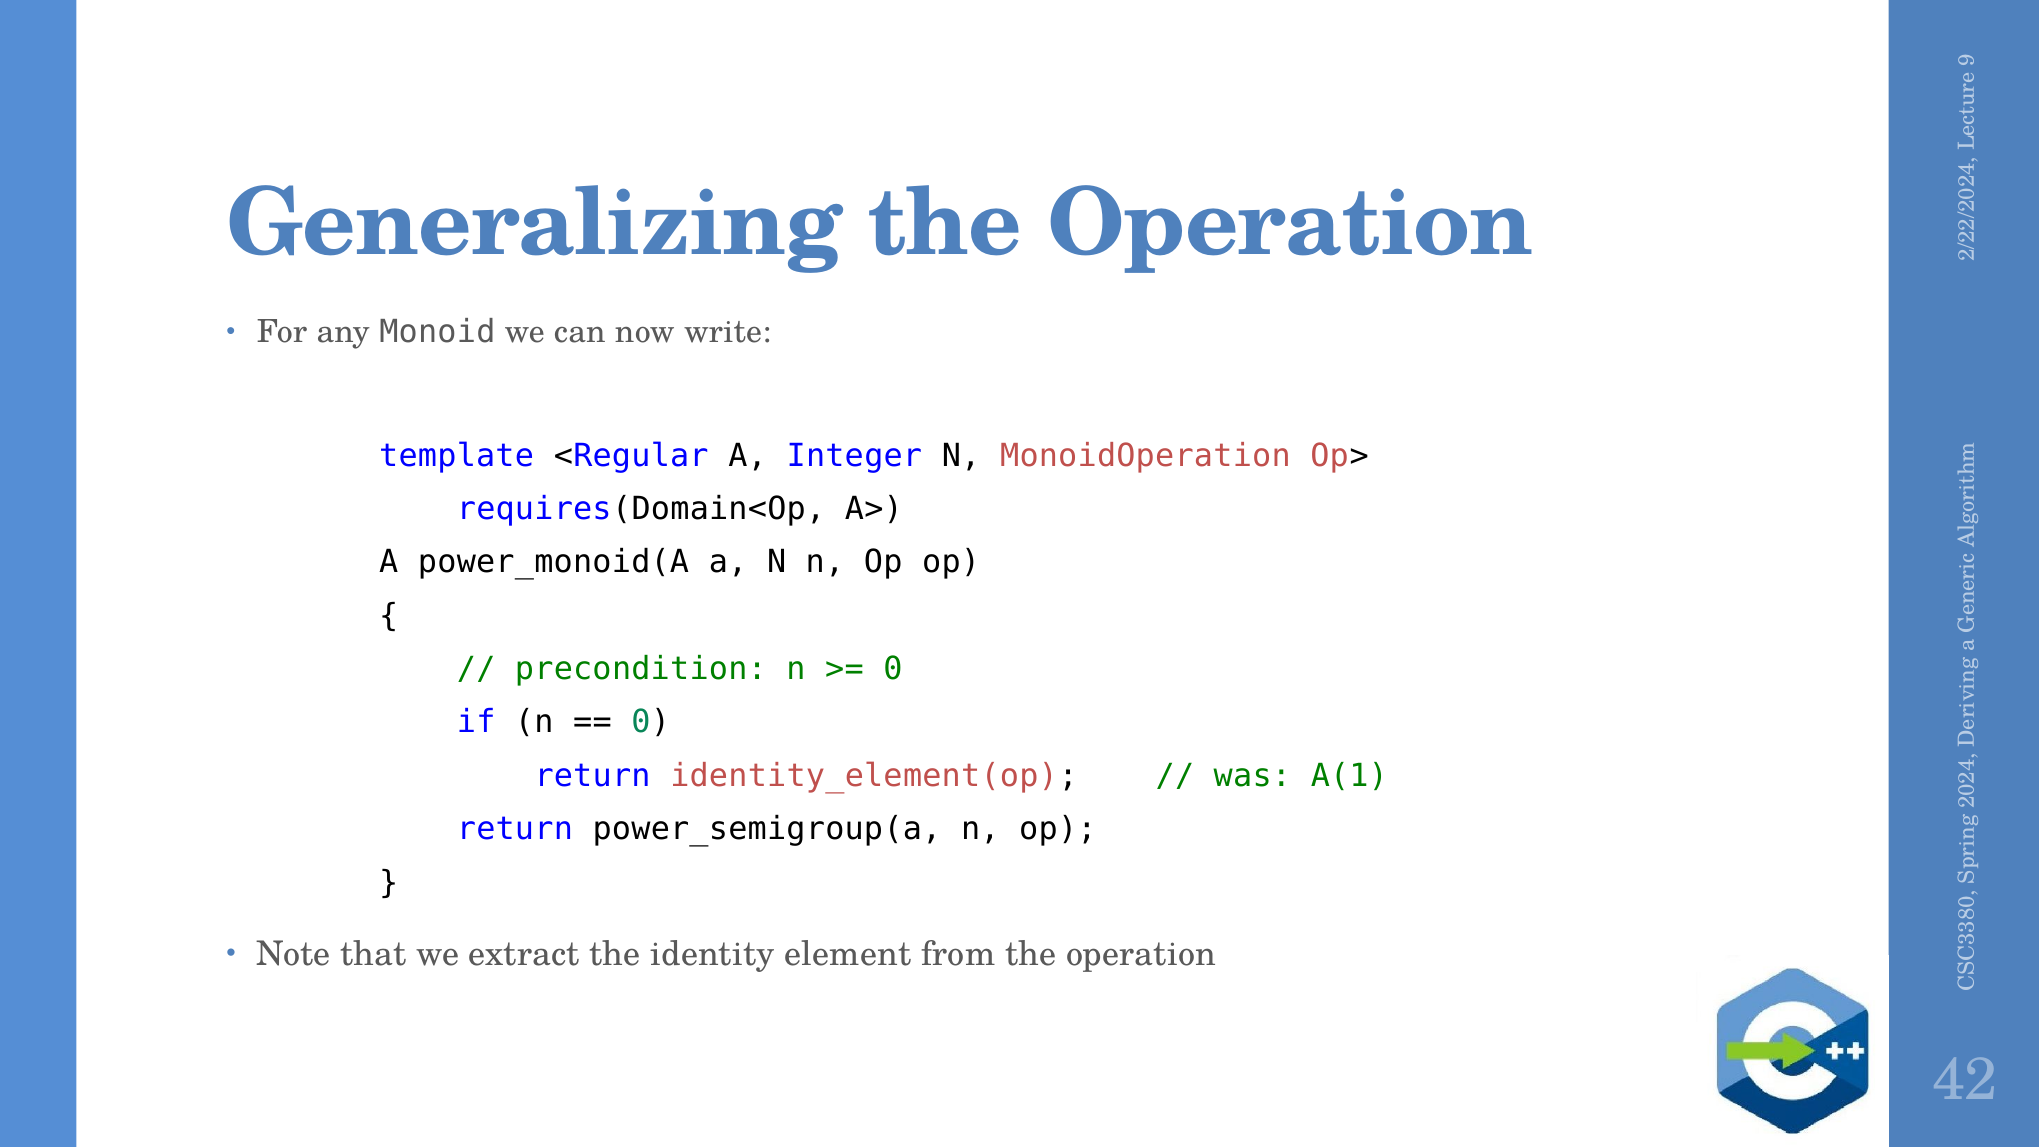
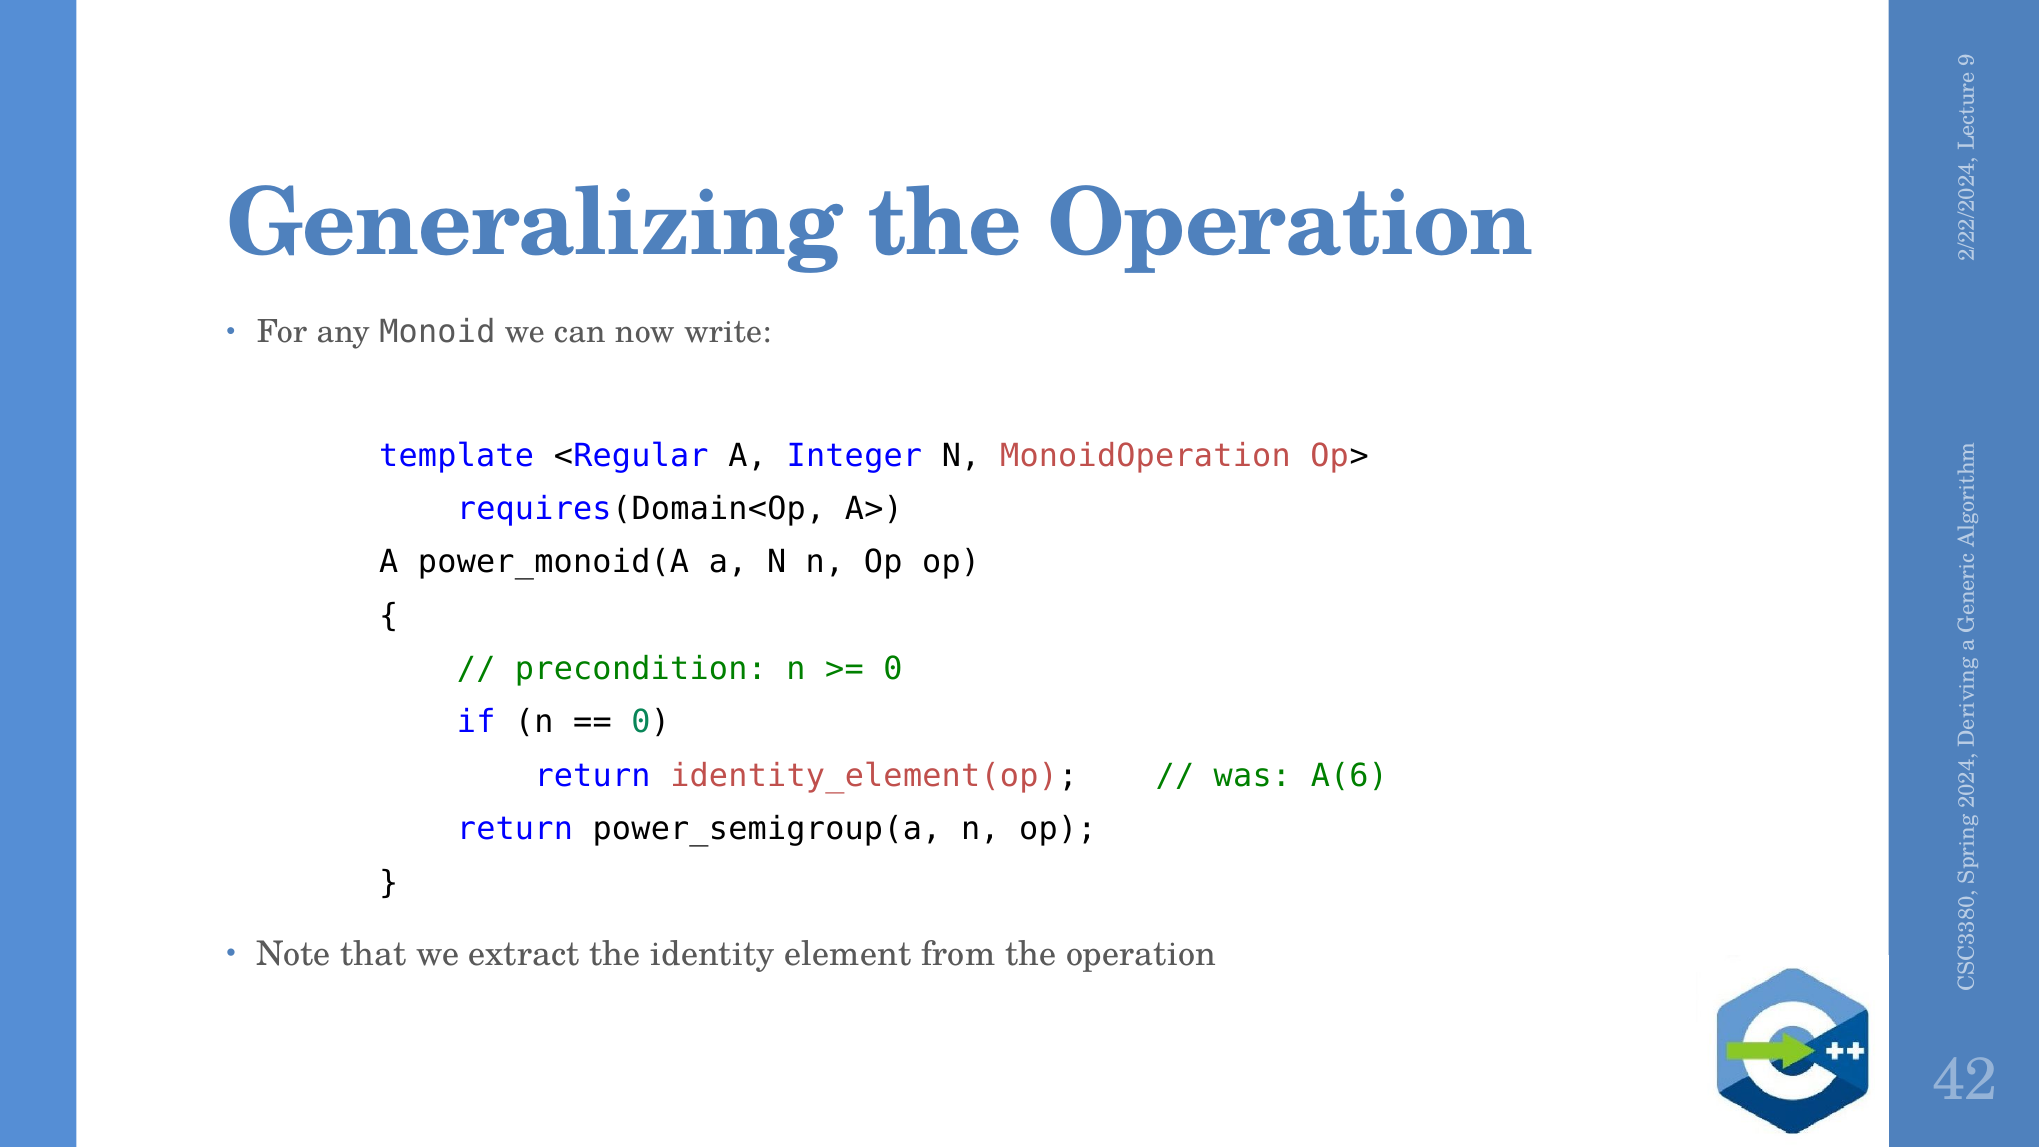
A(1: A(1 -> A(6
